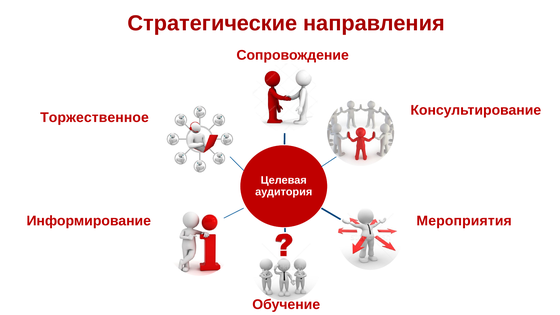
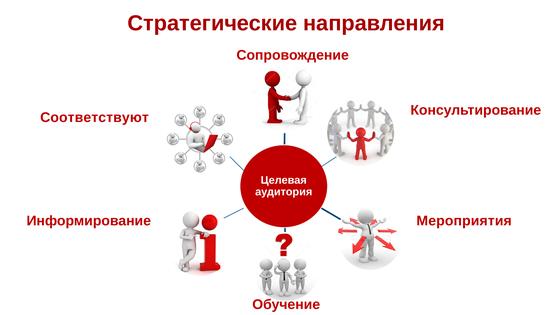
Торжественное: Торжественное -> Соответствуют
